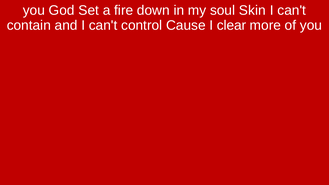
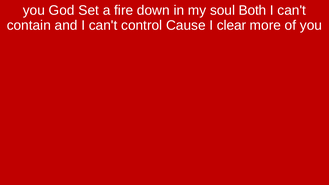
Skin: Skin -> Both
